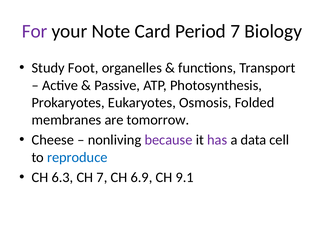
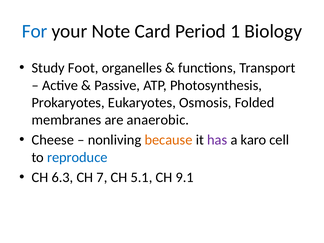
For colour: purple -> blue
Period 7: 7 -> 1
tomorrow: tomorrow -> anaerobic
because colour: purple -> orange
data: data -> karo
6.9: 6.9 -> 5.1
